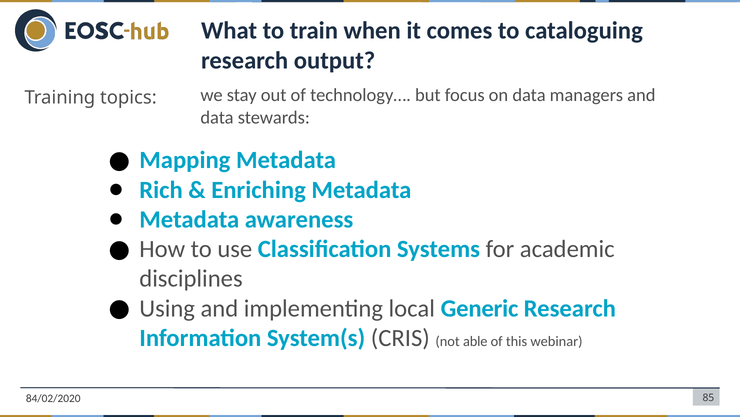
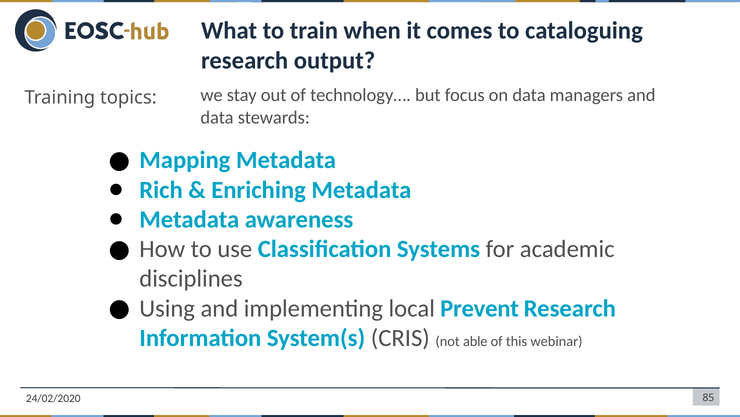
Generic: Generic -> Prevent
84/02/2020: 84/02/2020 -> 24/02/2020
